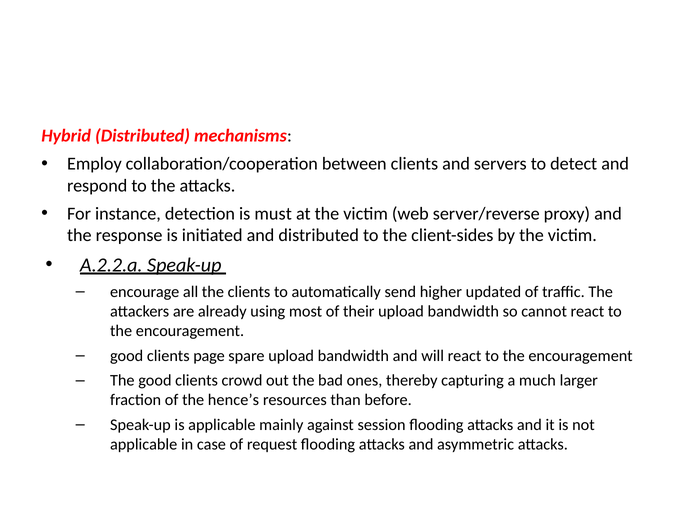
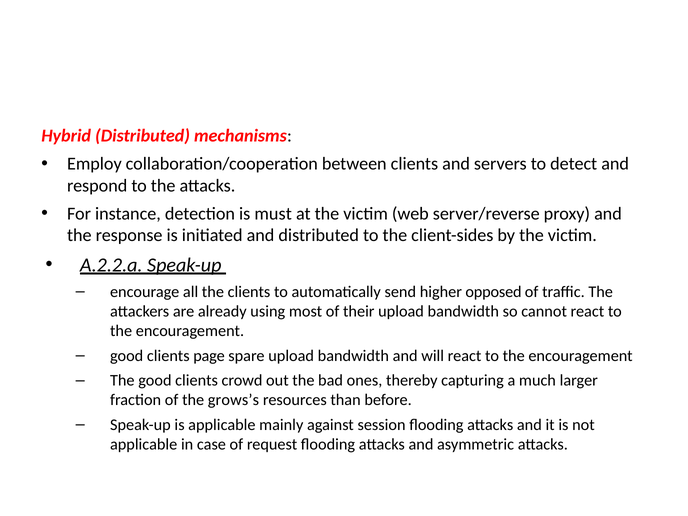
updated: updated -> opposed
hence’s: hence’s -> grows’s
